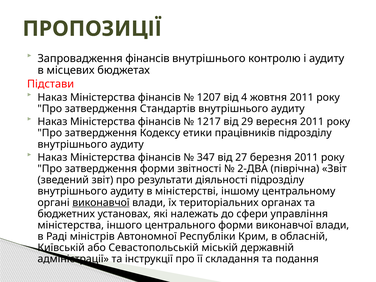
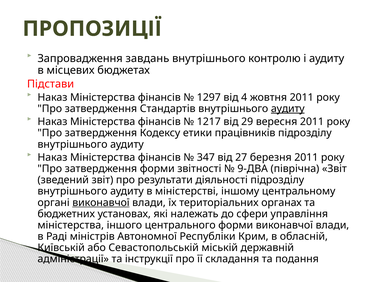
Запровадження фінансів: фінансів -> завдань
1207: 1207 -> 1297
аудиту at (288, 109) underline: none -> present
2-ДВА: 2-ДВА -> 9-ДВА
